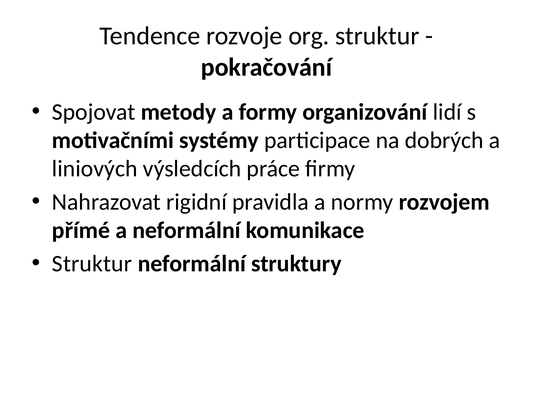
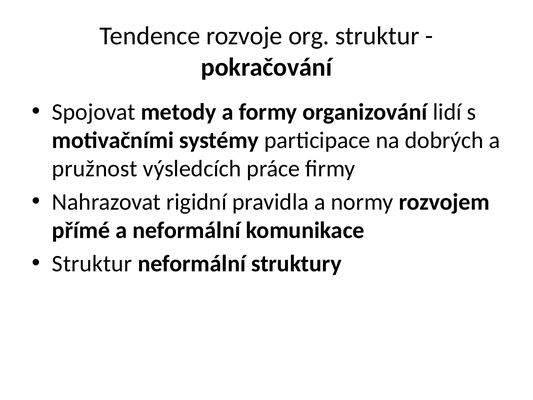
liniových: liniových -> pružnost
